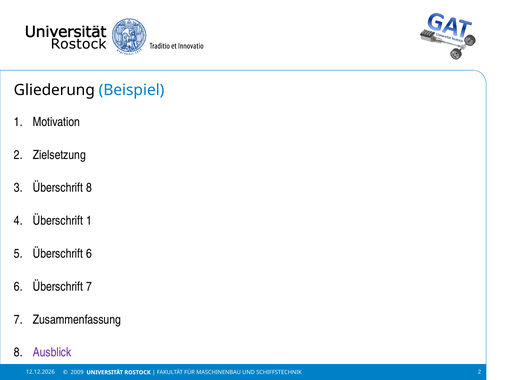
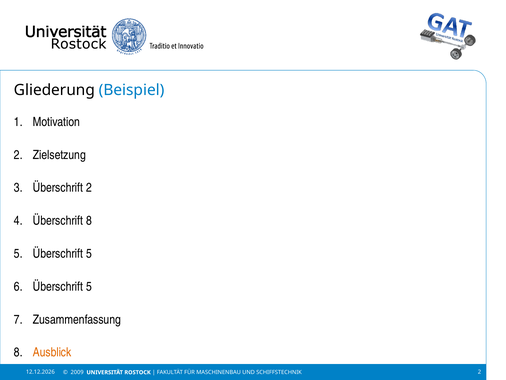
Überschrift 8: 8 -> 2
Überschrift 1: 1 -> 8
6 at (89, 253): 6 -> 5
7 at (89, 286): 7 -> 5
Ausblick colour: purple -> orange
